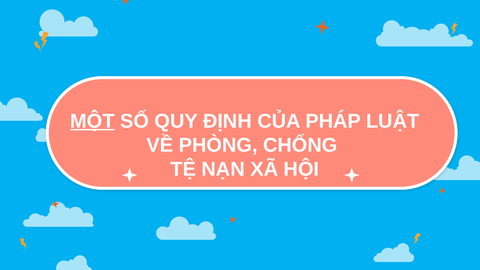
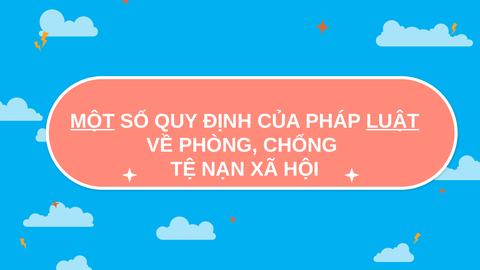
LUẬT underline: none -> present
